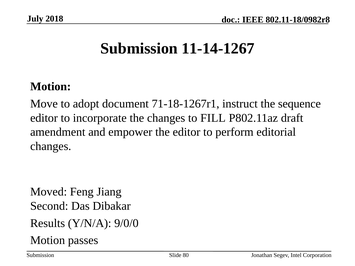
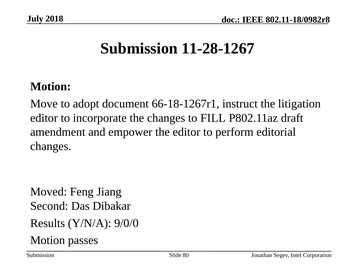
11-14-1267: 11-14-1267 -> 11-28-1267
71-18-1267r1: 71-18-1267r1 -> 66-18-1267r1
sequence: sequence -> litigation
